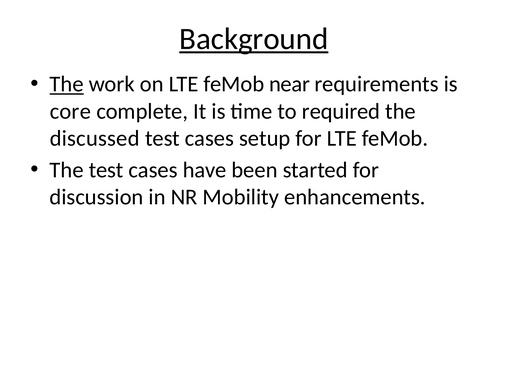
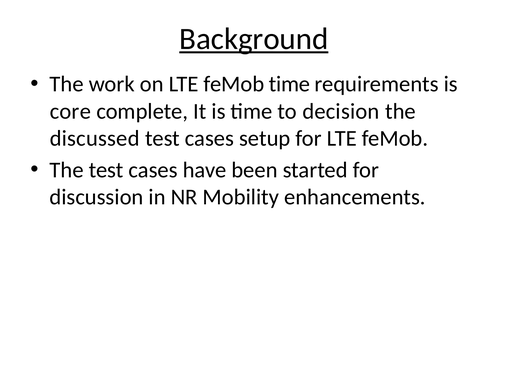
The at (67, 84) underline: present -> none
feMob near: near -> time
required: required -> decision
